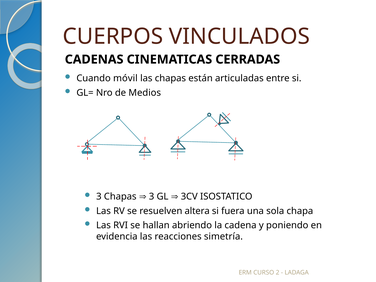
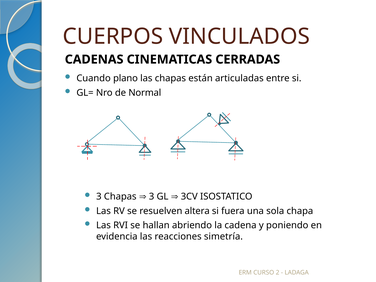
móvil: móvil -> plano
Medios: Medios -> Normal
